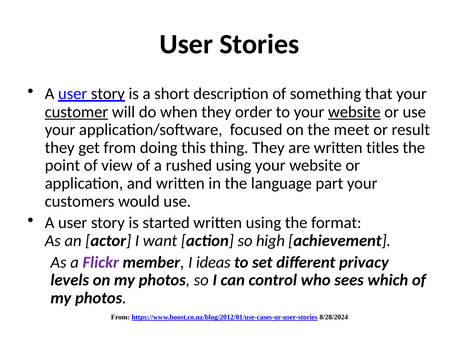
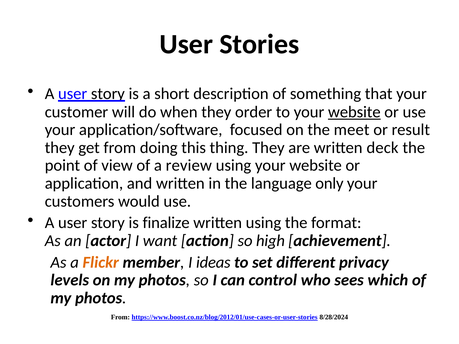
customer underline: present -> none
titles: titles -> deck
rushed: rushed -> review
part: part -> only
started: started -> finalize
Flickr colour: purple -> orange
